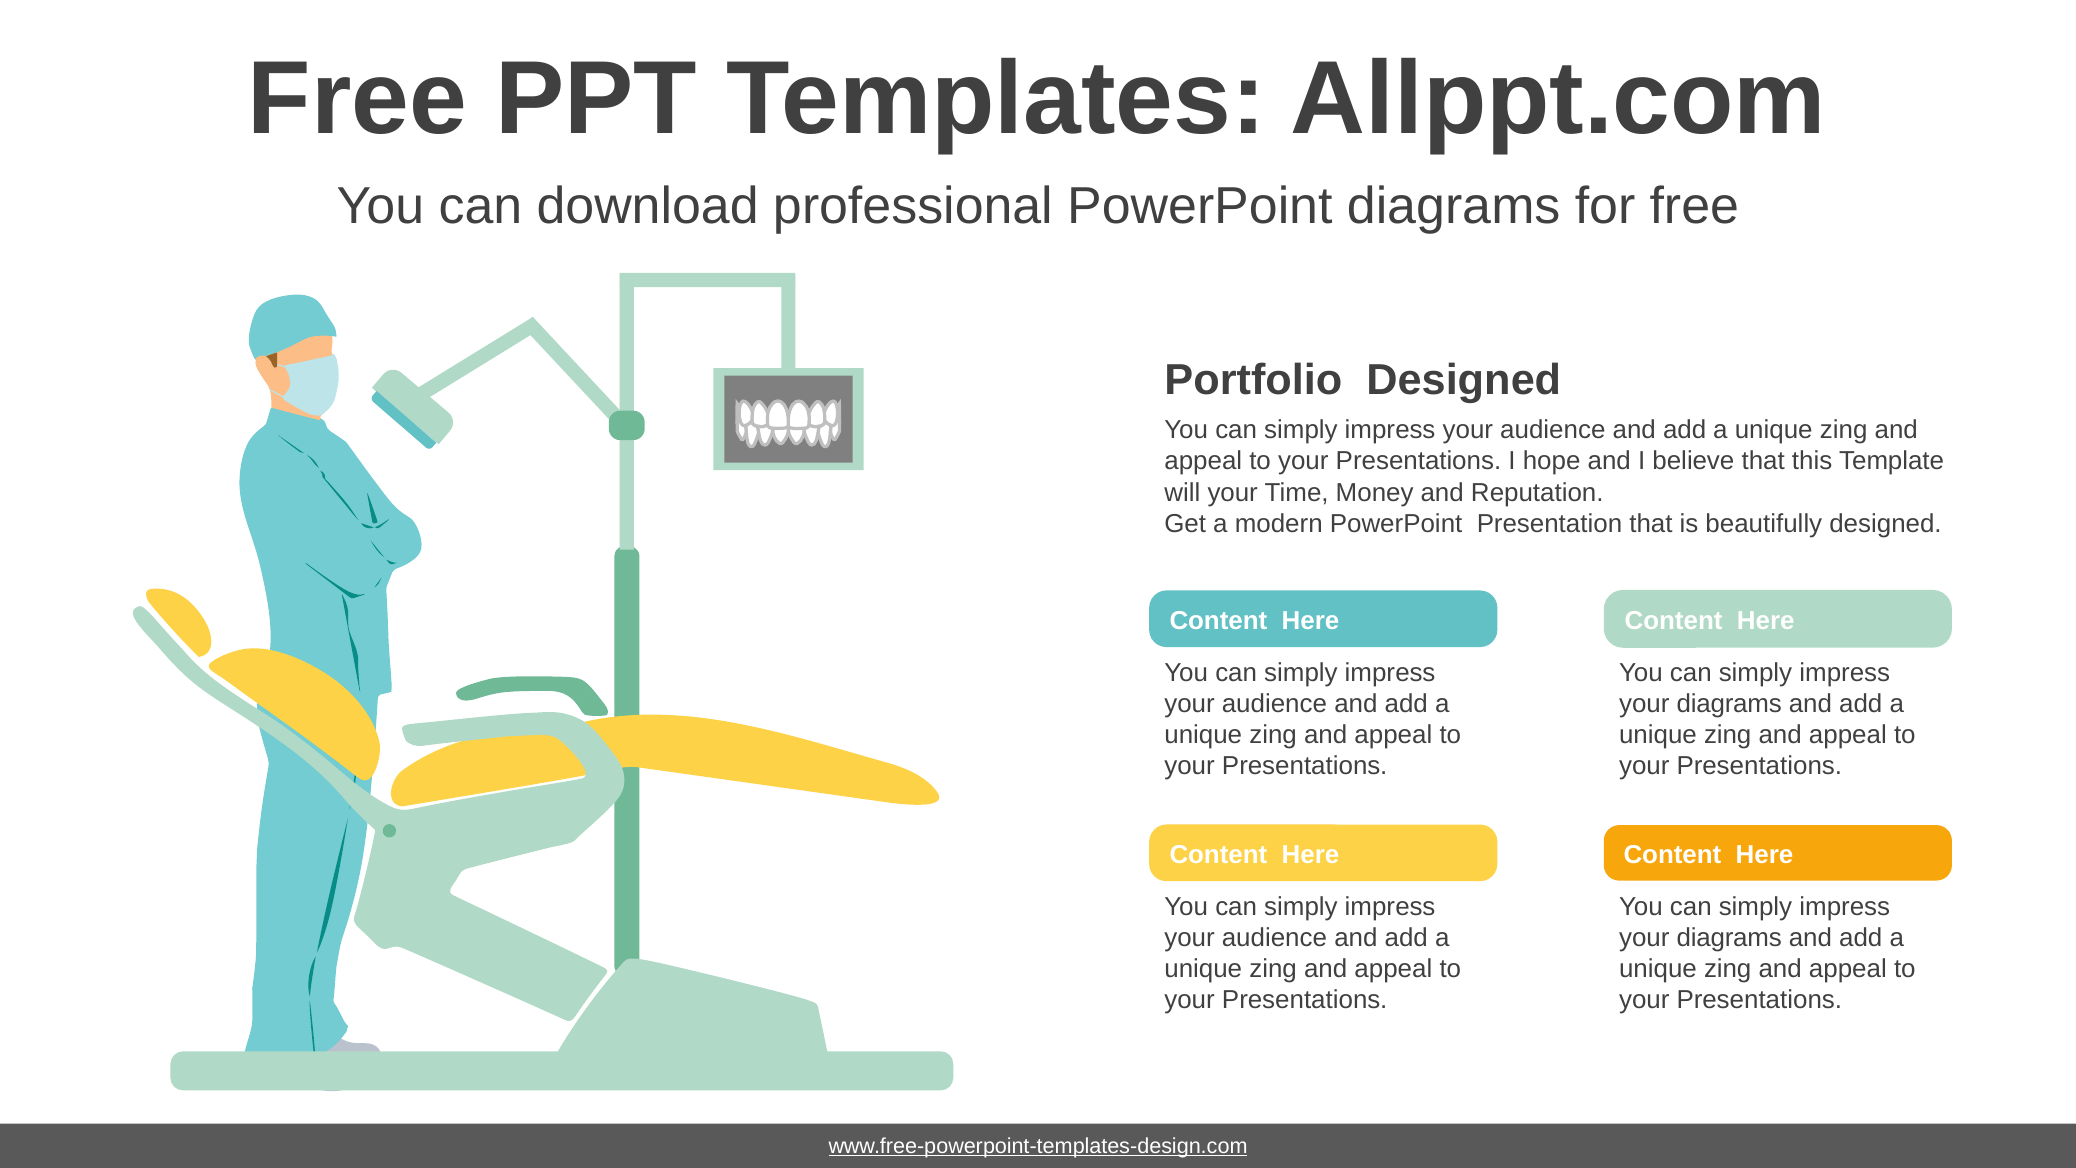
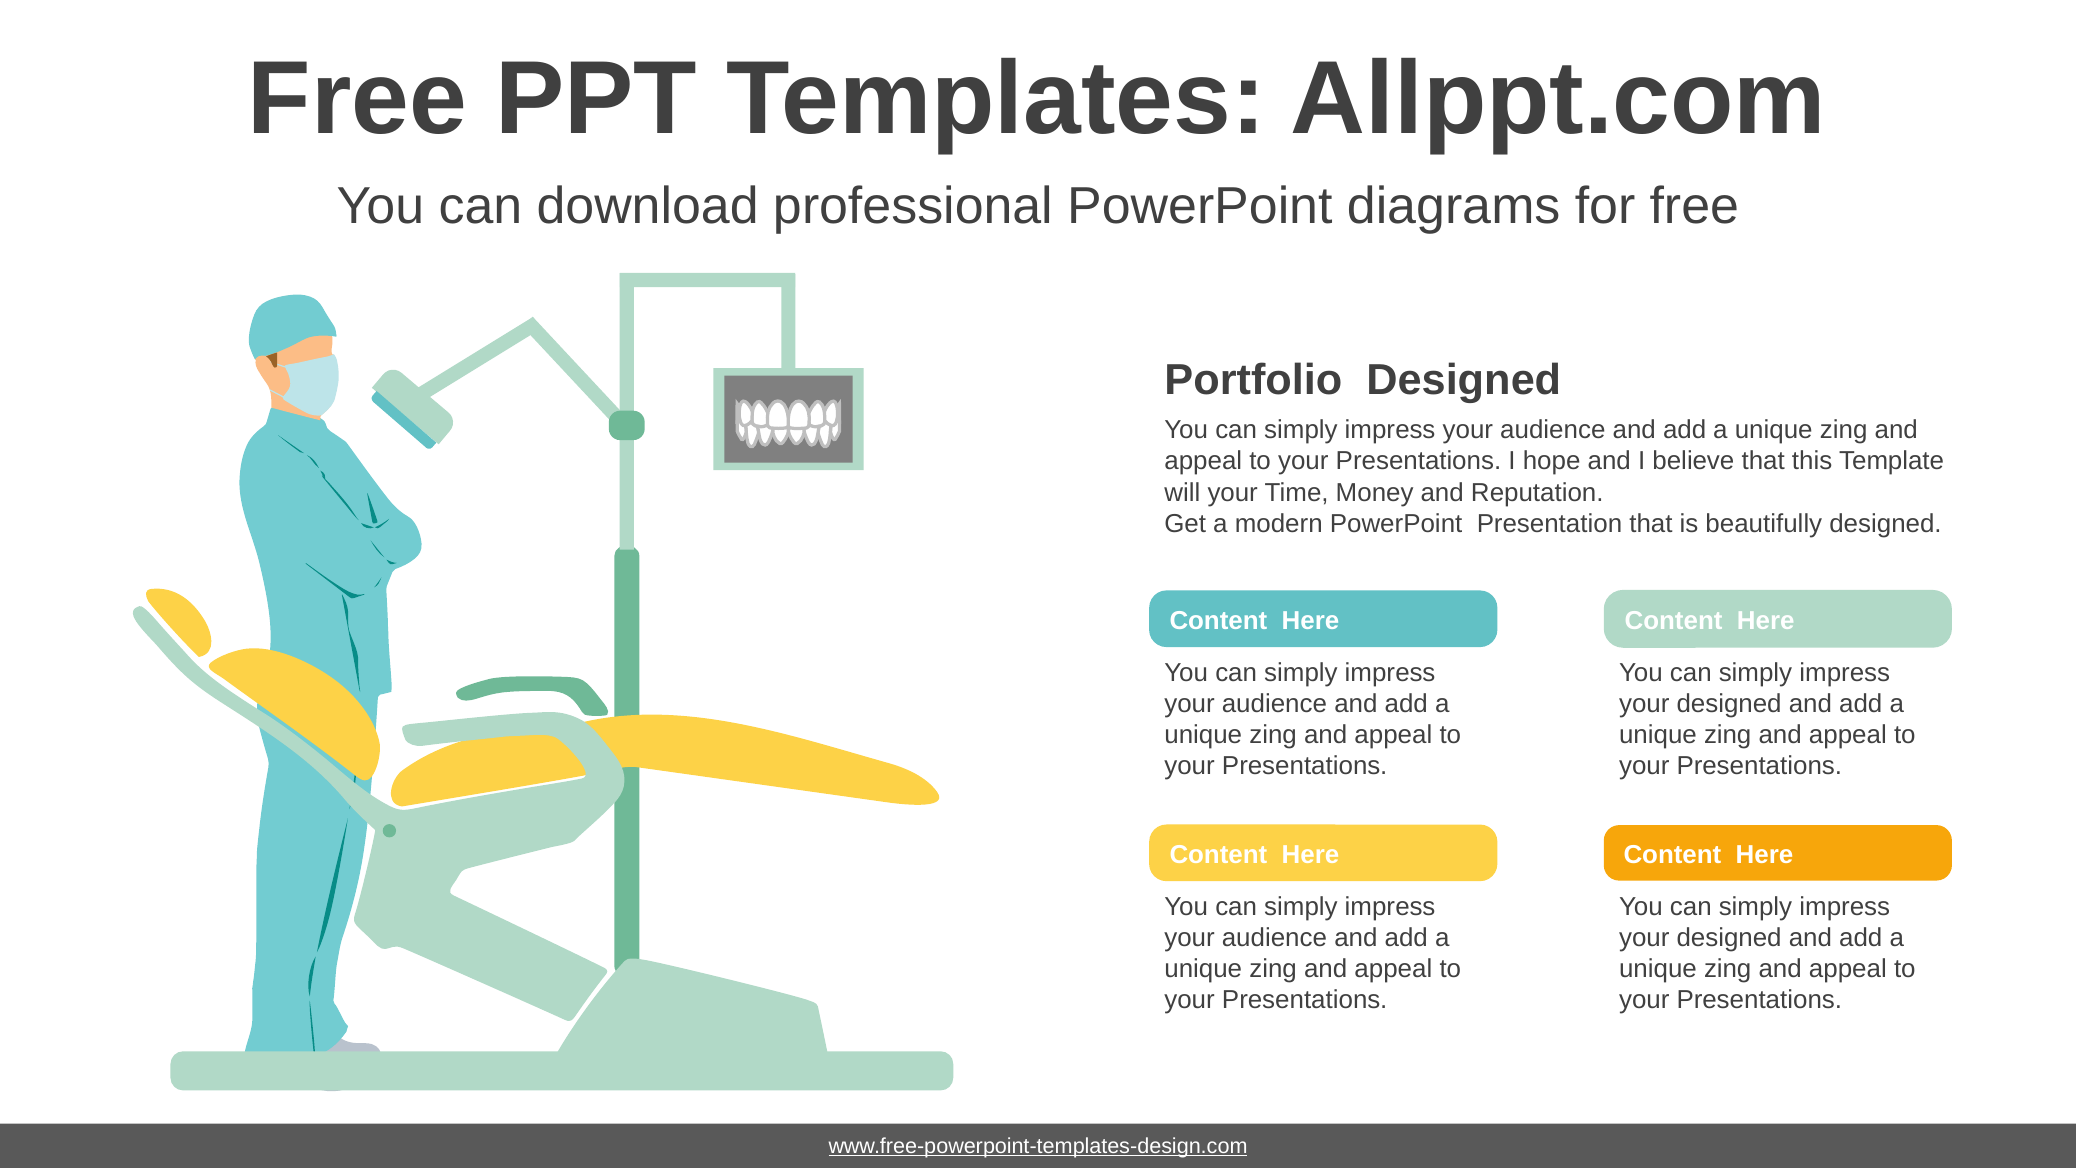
diagrams at (1729, 704): diagrams -> designed
diagrams at (1729, 938): diagrams -> designed
